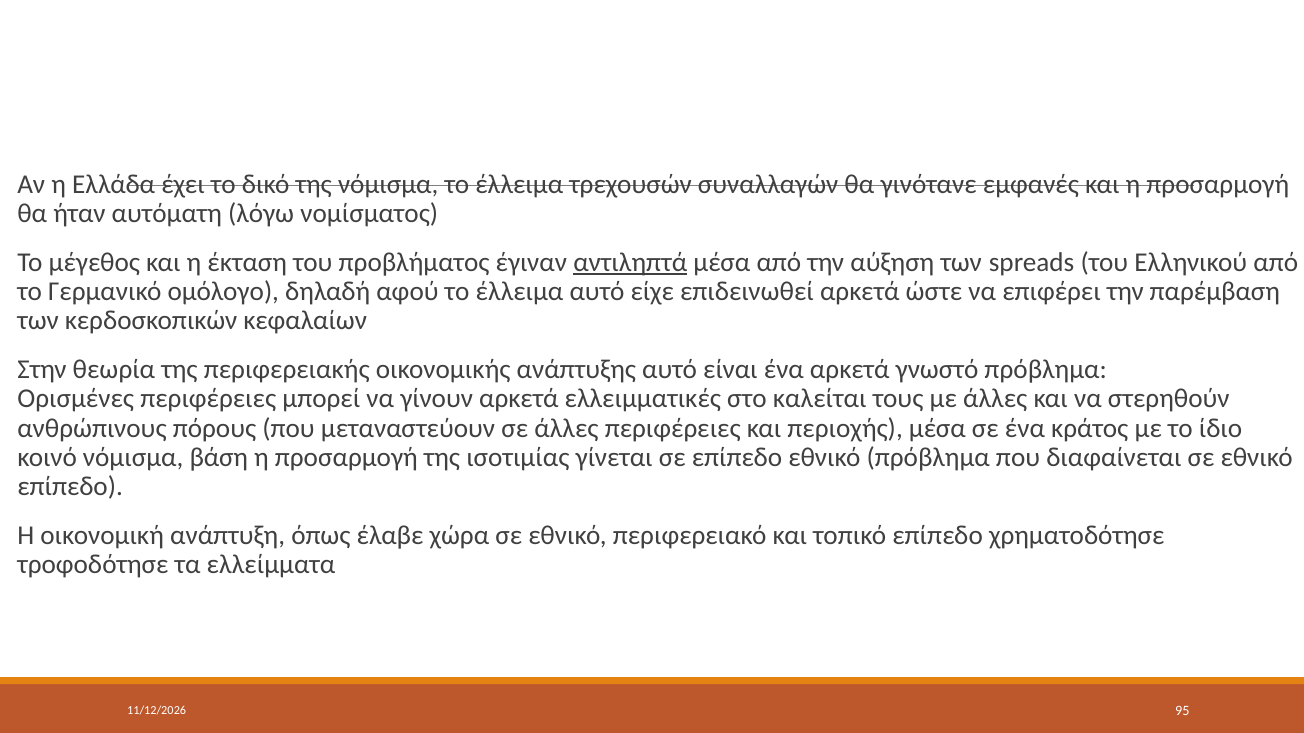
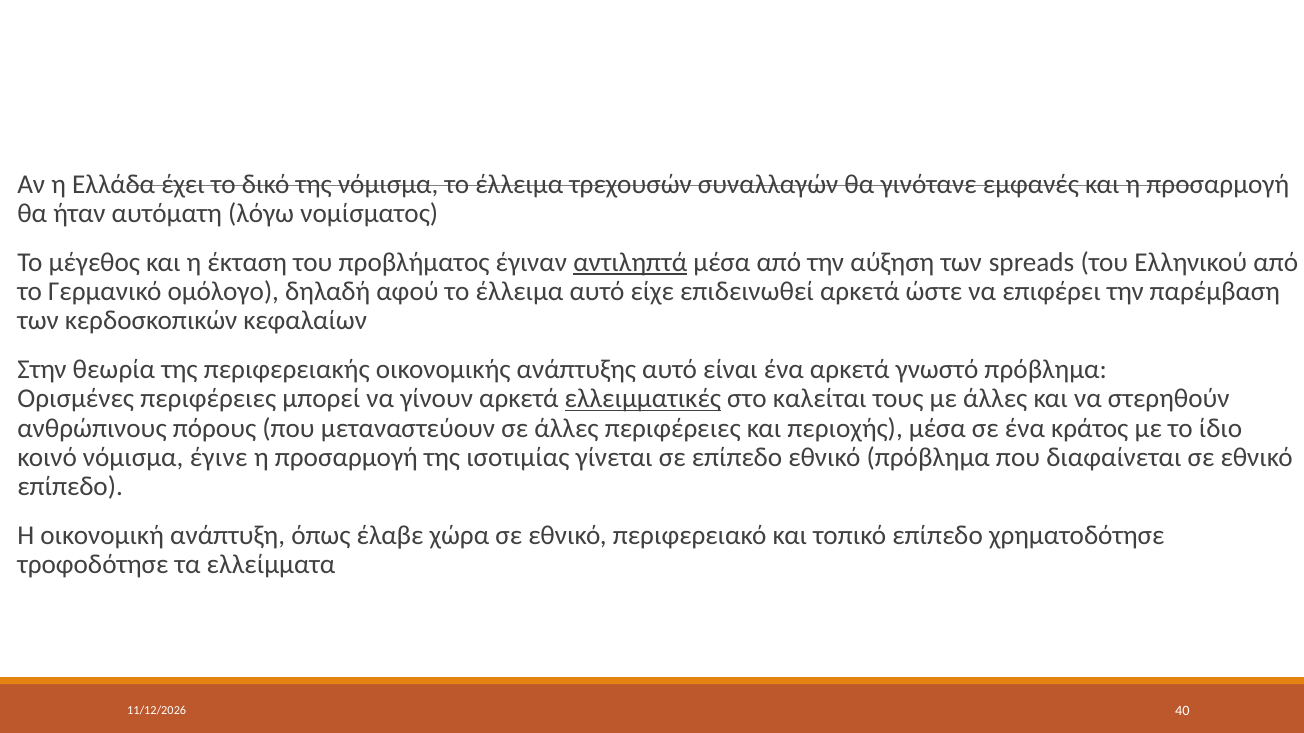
ελλειμματικές underline: none -> present
βάση: βάση -> έγινε
95: 95 -> 40
